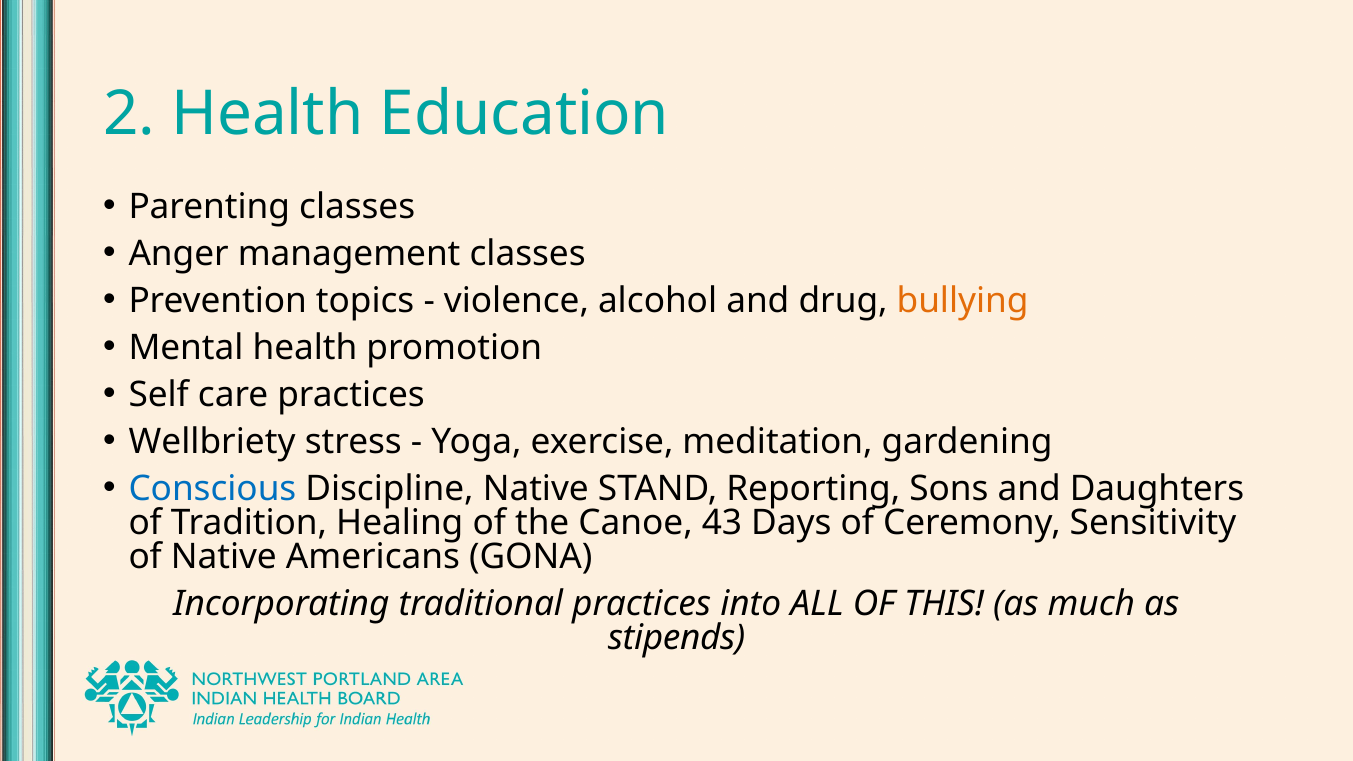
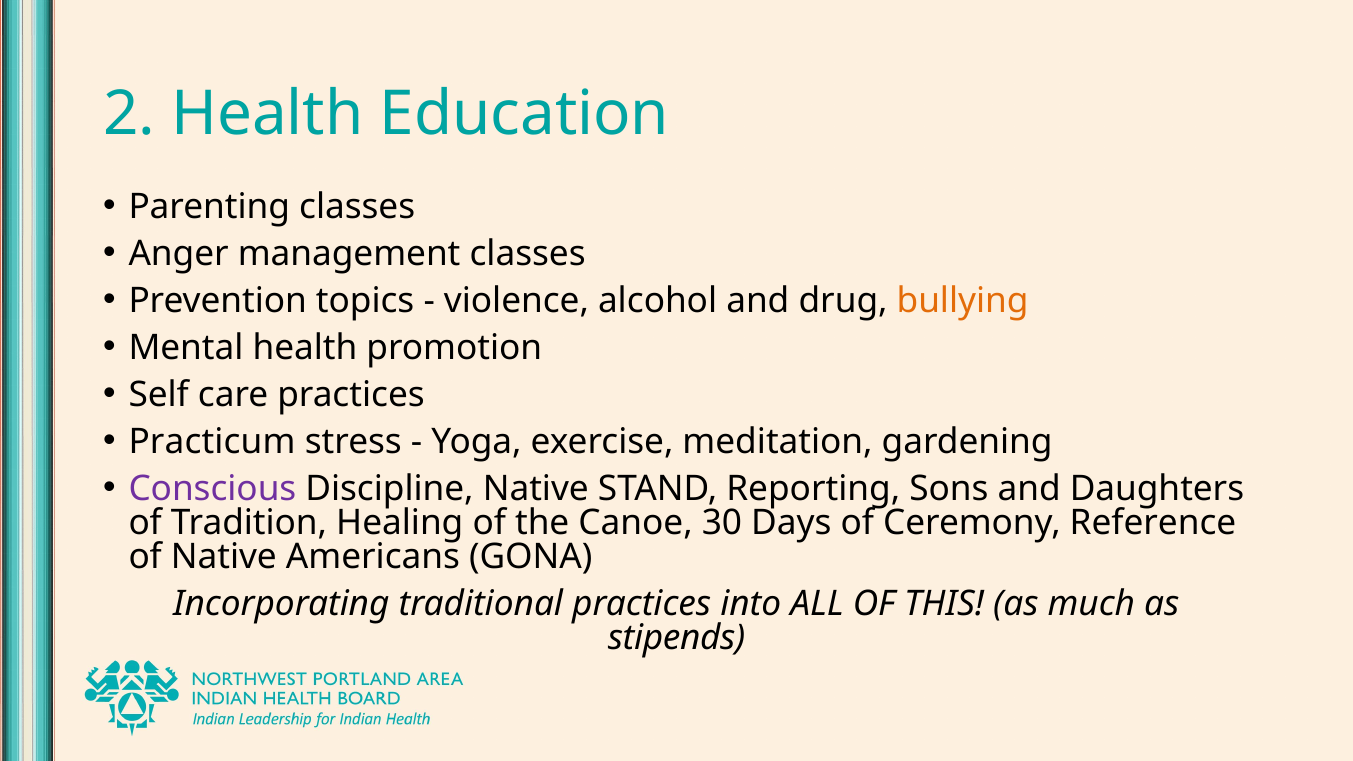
Wellbriety: Wellbriety -> Practicum
Conscious colour: blue -> purple
43: 43 -> 30
Sensitivity: Sensitivity -> Reference
